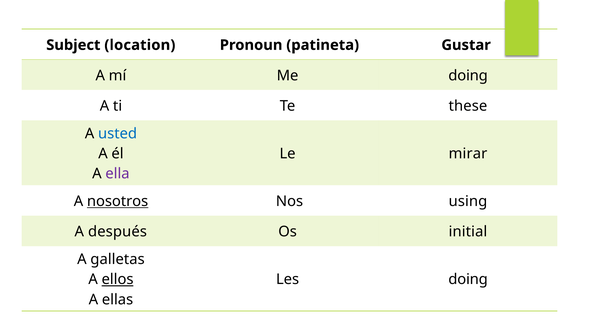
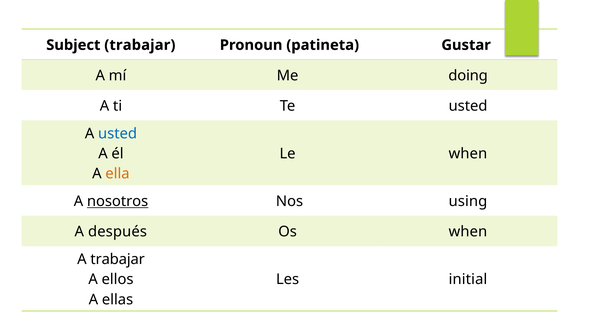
Subject location: location -> trabajar
Te these: these -> usted
Le mirar: mirar -> when
ella colour: purple -> orange
Os initial: initial -> when
A galletas: galletas -> trabajar
ellos underline: present -> none
Les doing: doing -> initial
